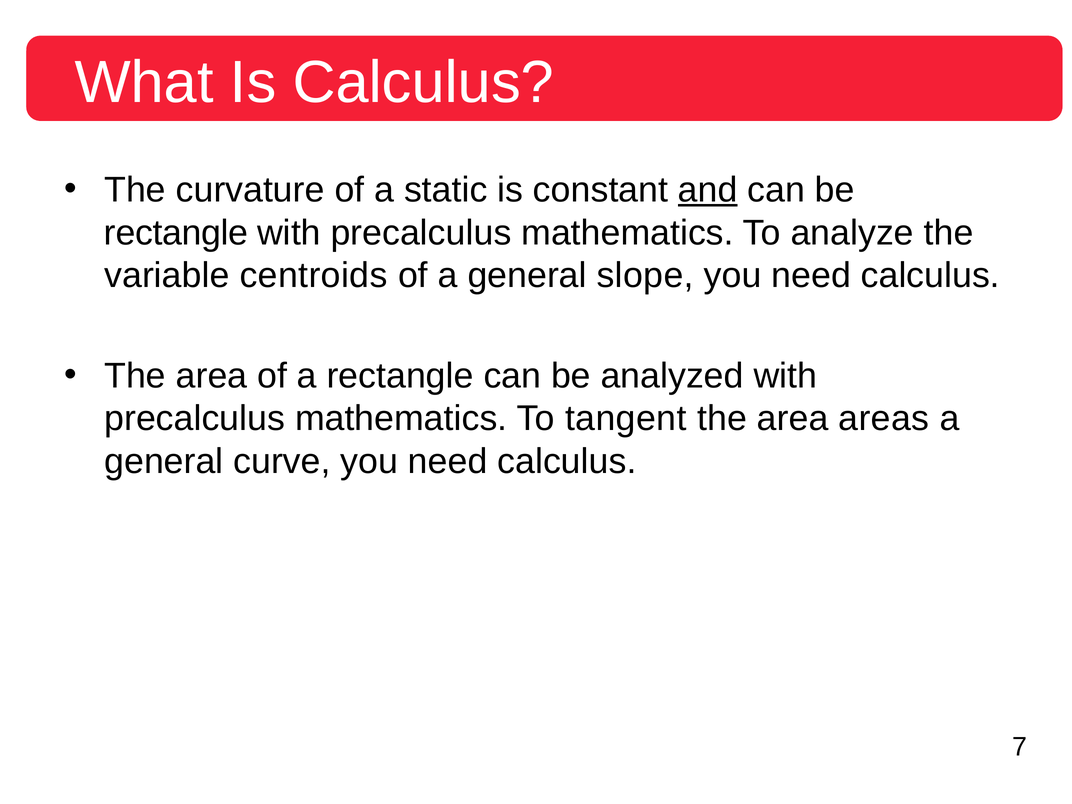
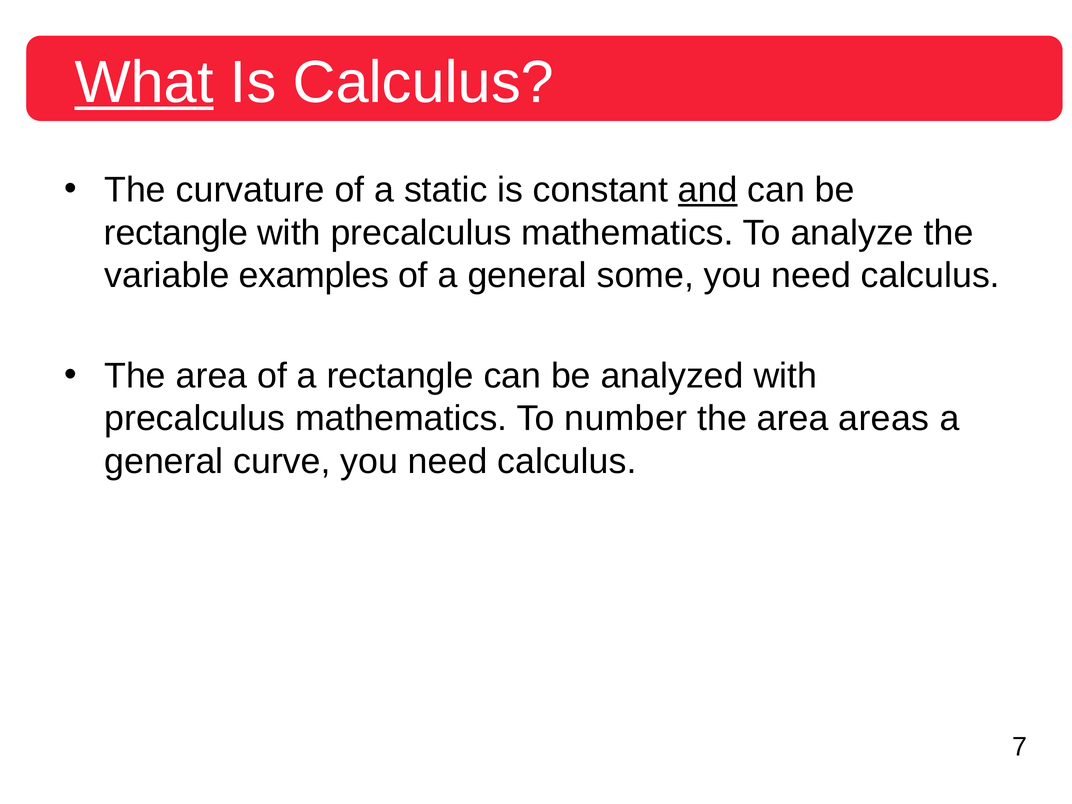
What underline: none -> present
centroids: centroids -> examples
slope: slope -> some
tangent: tangent -> number
